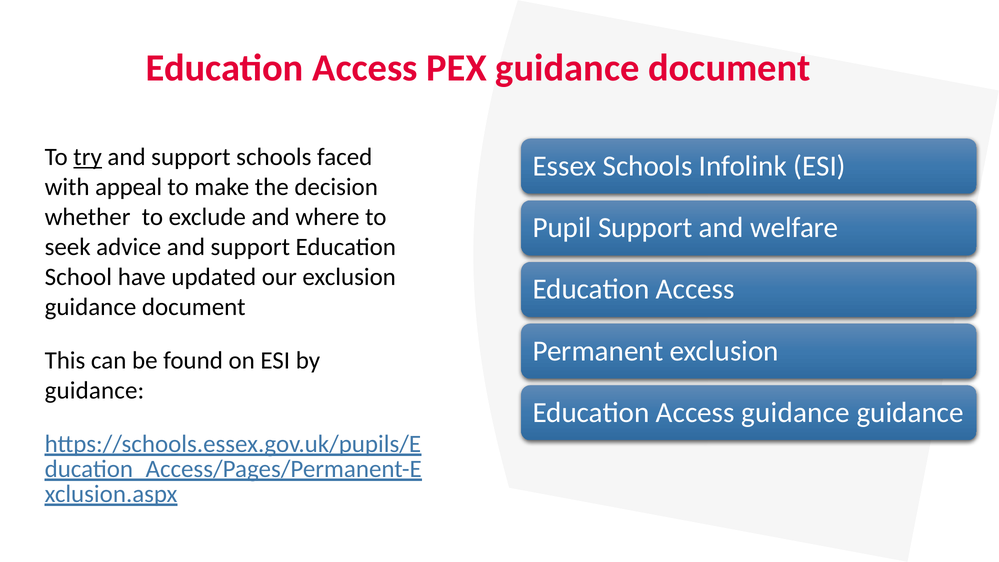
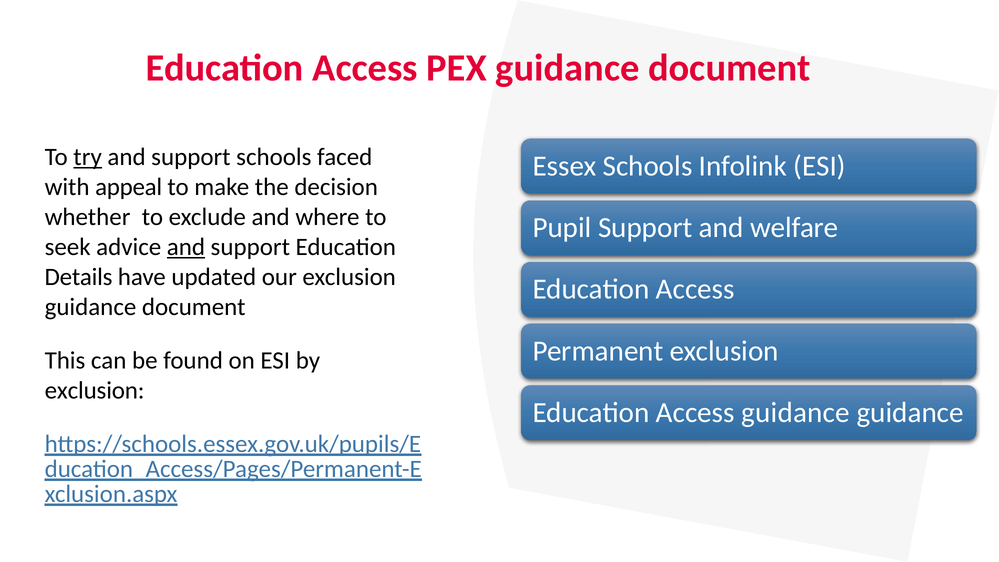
and at (186, 247) underline: none -> present
School: School -> Details
guidance at (94, 390): guidance -> exclusion
